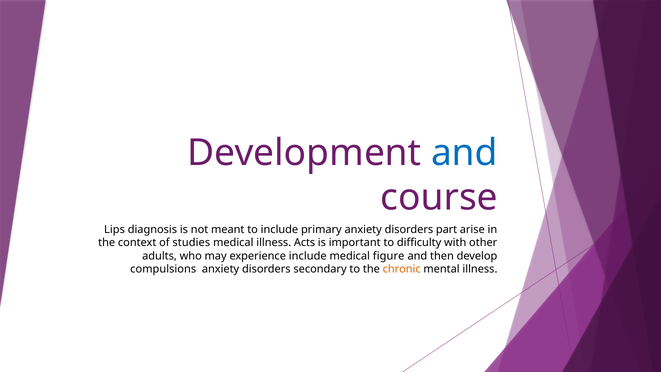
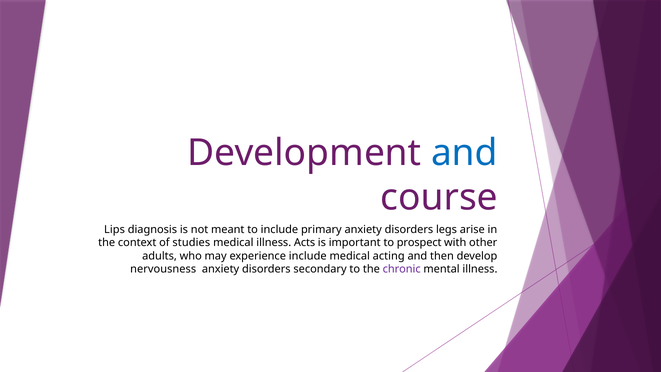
part: part -> legs
difficulty: difficulty -> prospect
figure: figure -> acting
compulsions: compulsions -> nervousness
chronic colour: orange -> purple
